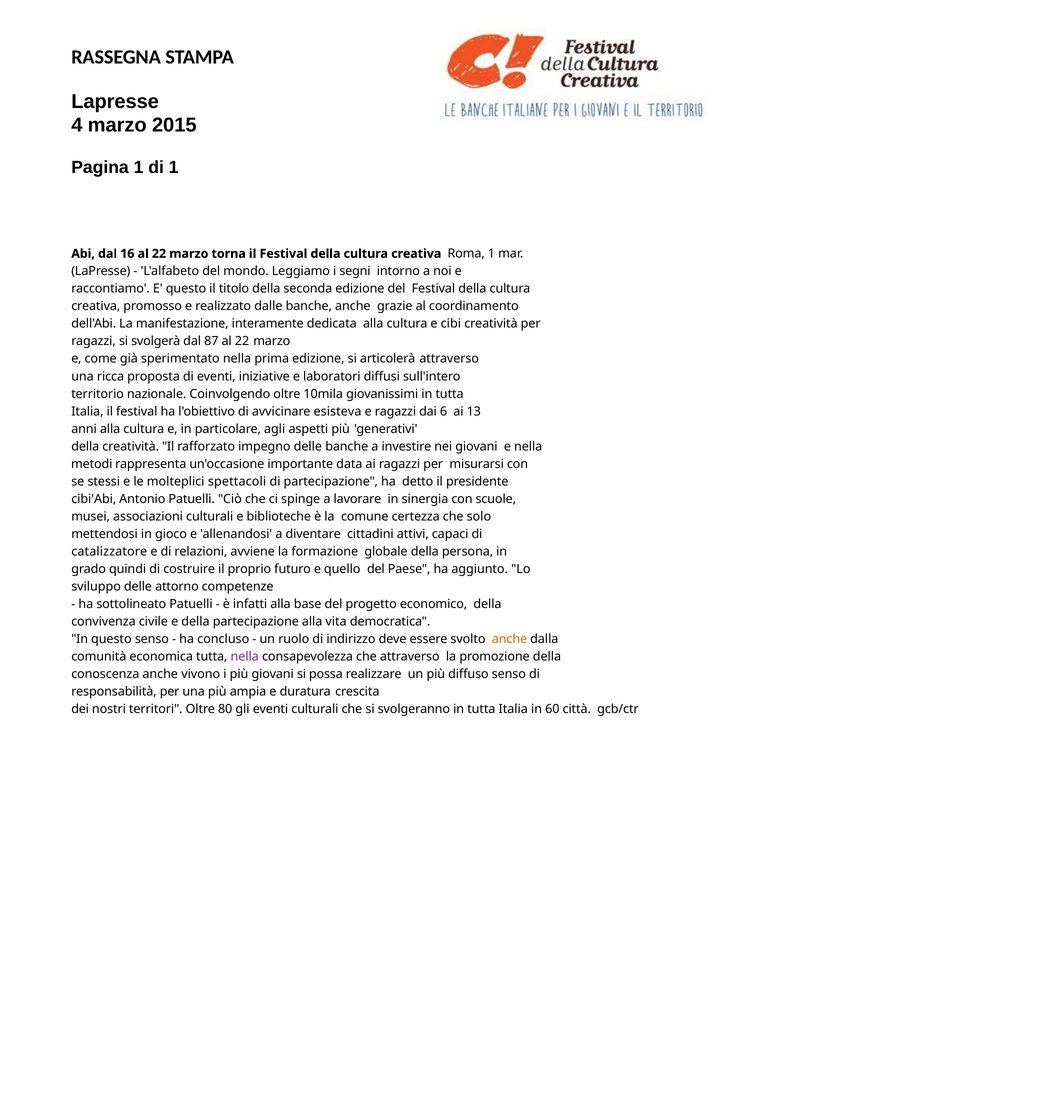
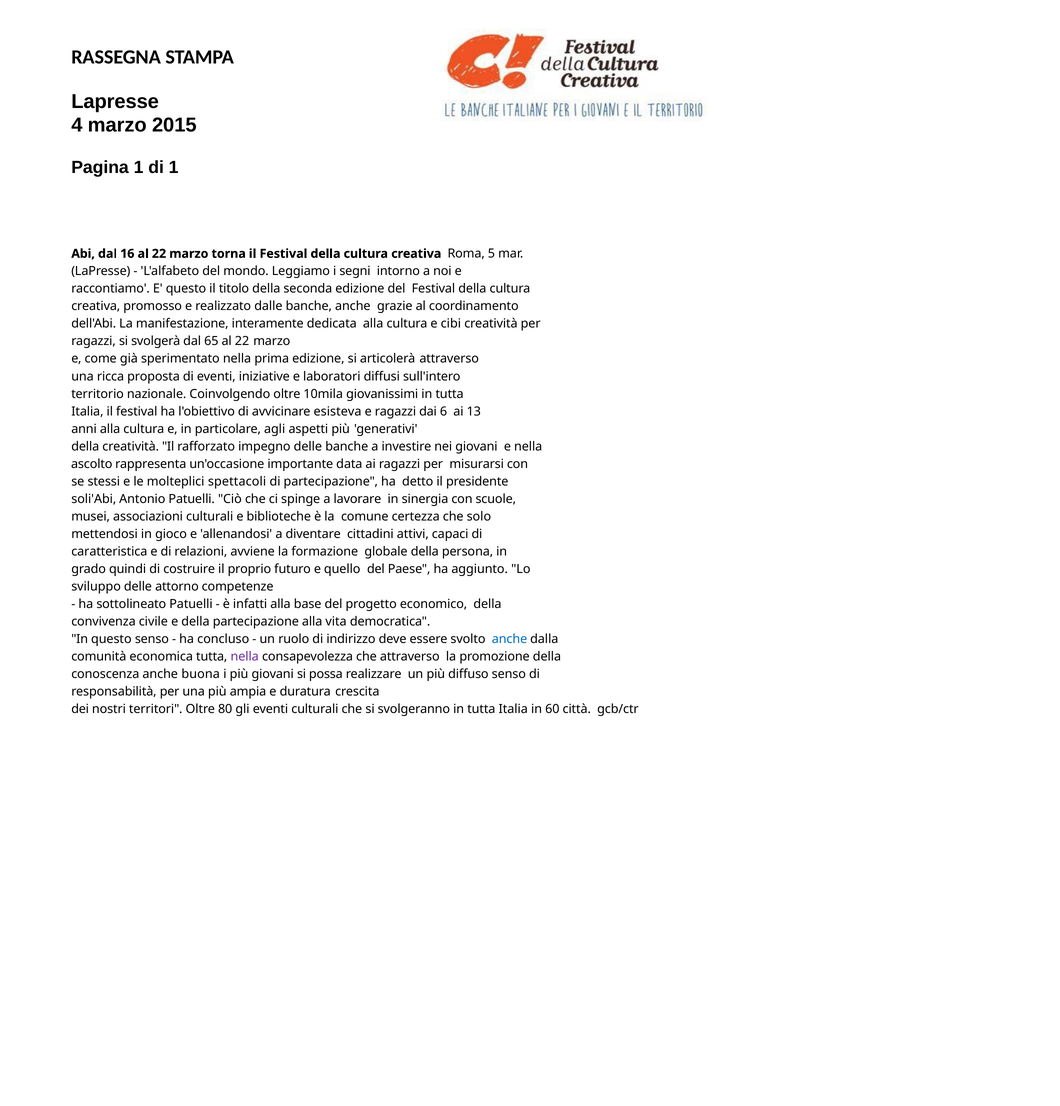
Roma 1: 1 -> 5
87: 87 -> 65
metodi: metodi -> ascolto
cibi'Abi: cibi'Abi -> soli'Abi
catalizzatore: catalizzatore -> caratteristica
anche at (510, 639) colour: orange -> blue
vivono: vivono -> buona
